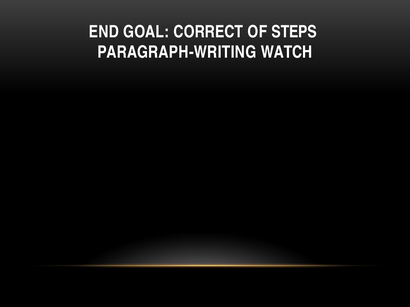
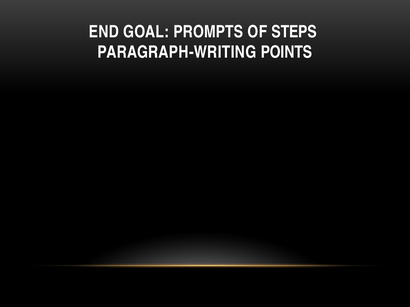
CORRECT: CORRECT -> PROMPTS
WATCH: WATCH -> POINTS
